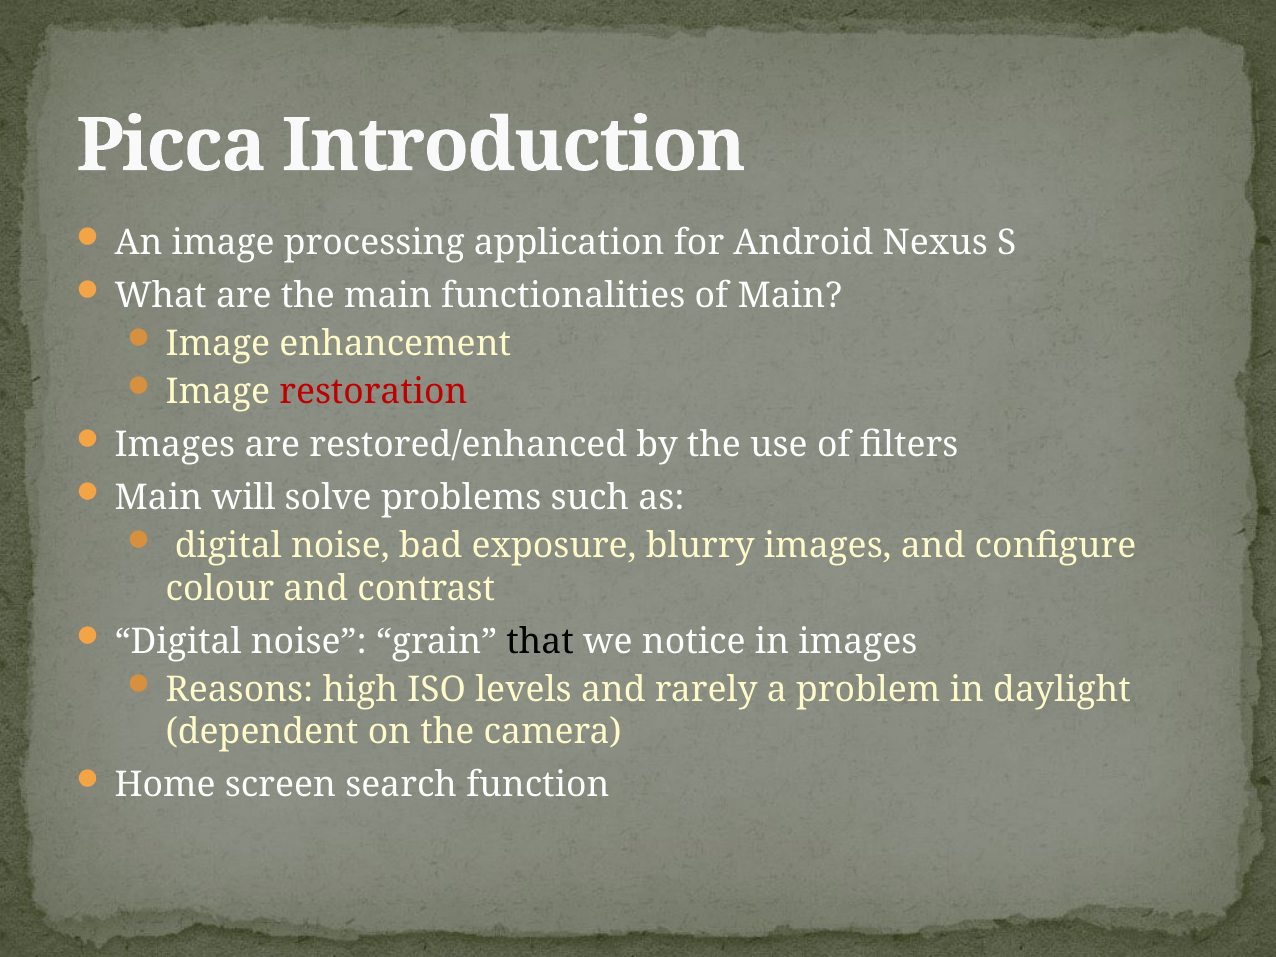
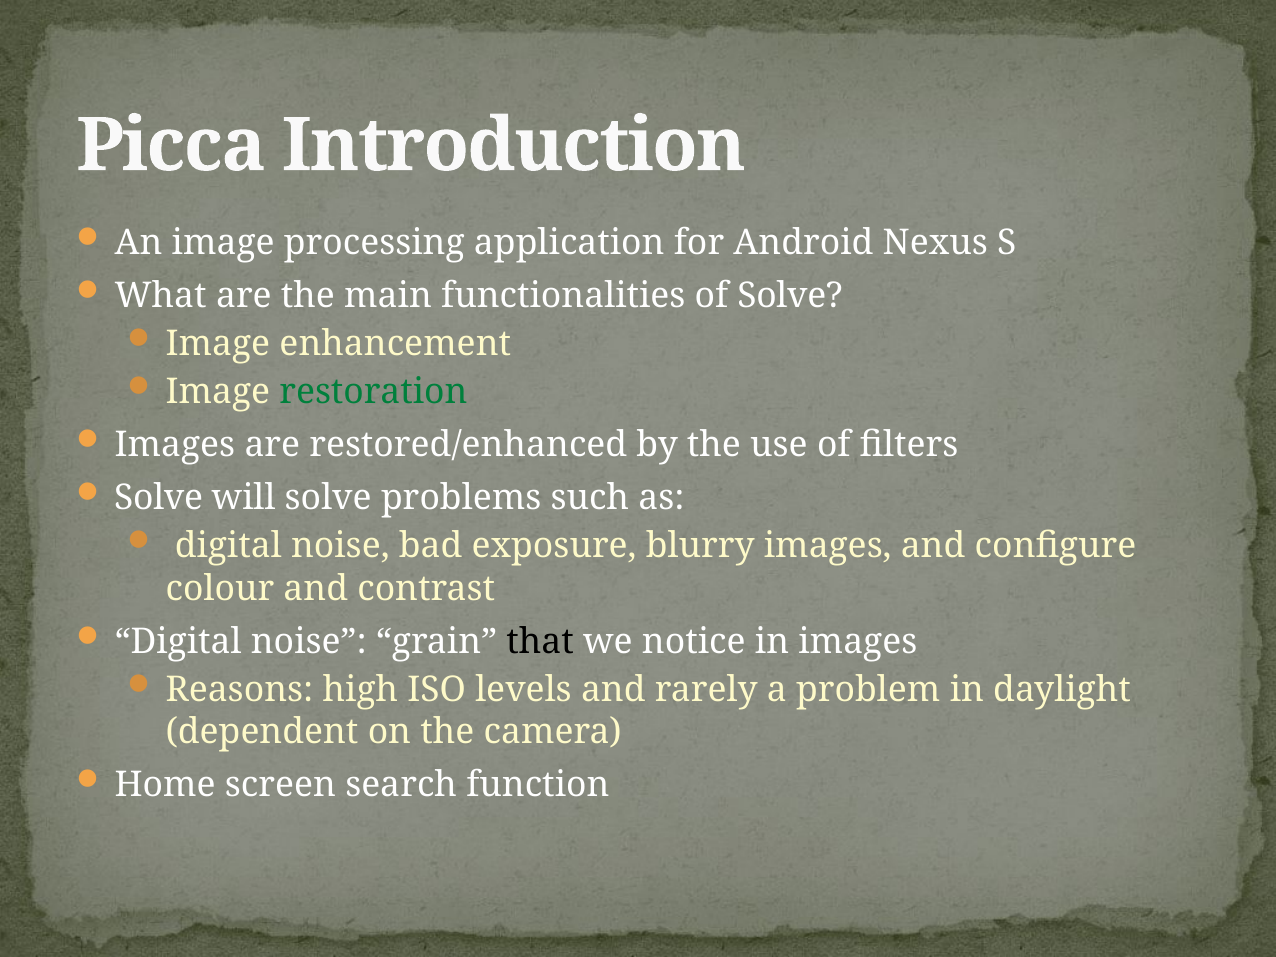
of Main: Main -> Solve
restoration colour: red -> green
Main at (158, 498): Main -> Solve
